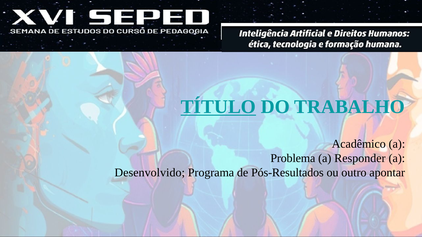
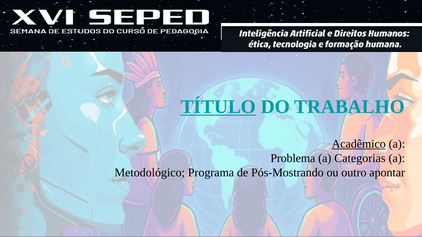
Acadêmico underline: none -> present
Responder: Responder -> Categorias
Desenvolvido: Desenvolvido -> Metodológico
Pós-Resultados: Pós-Resultados -> Pós-Mostrando
